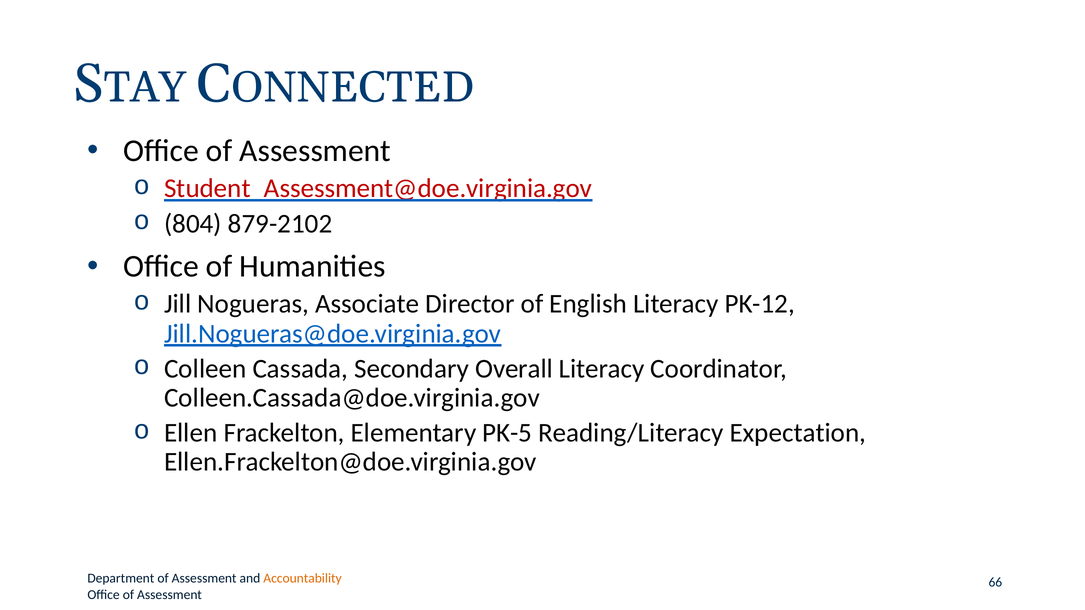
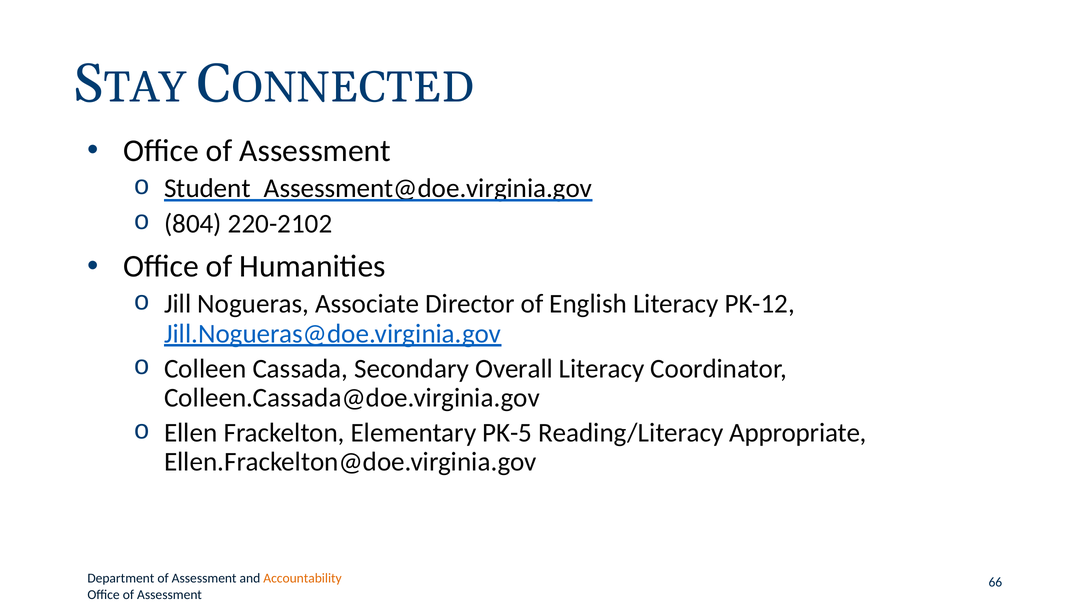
Student_Assessment@doe.virginia.gov colour: red -> black
879-2102: 879-2102 -> 220-2102
Expectation: Expectation -> Appropriate
